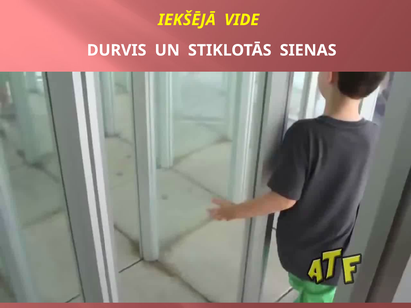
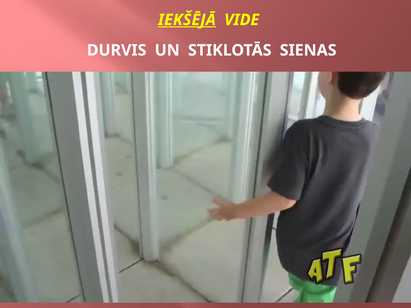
IEKŠĒJĀ underline: none -> present
